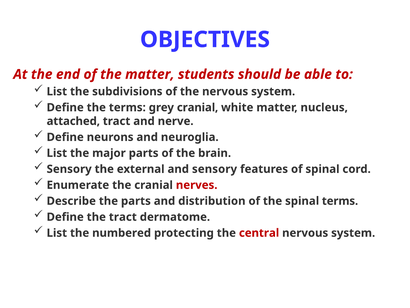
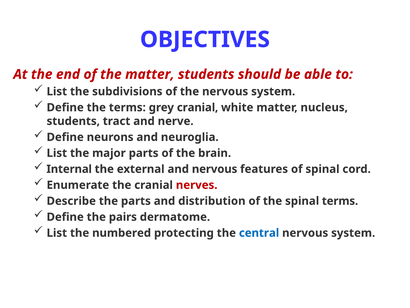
attached at (73, 121): attached -> students
Sensory at (69, 169): Sensory -> Internal
and sensory: sensory -> nervous
the tract: tract -> pairs
central colour: red -> blue
